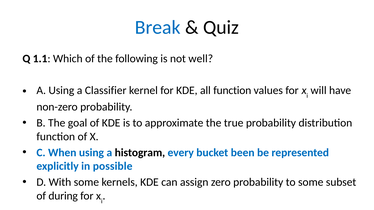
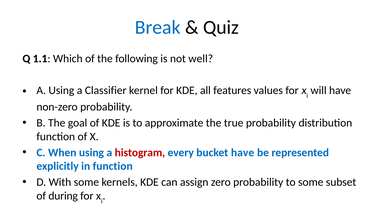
all function: function -> features
histogram colour: black -> red
bucket been: been -> have
in possible: possible -> function
